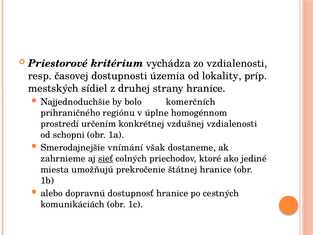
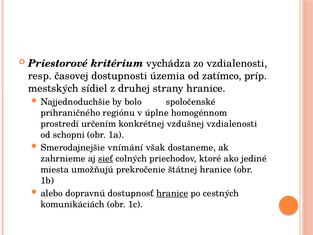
lokality: lokality -> zatímco
komerčních: komerčních -> spoločenské
hranice at (172, 193) underline: none -> present
